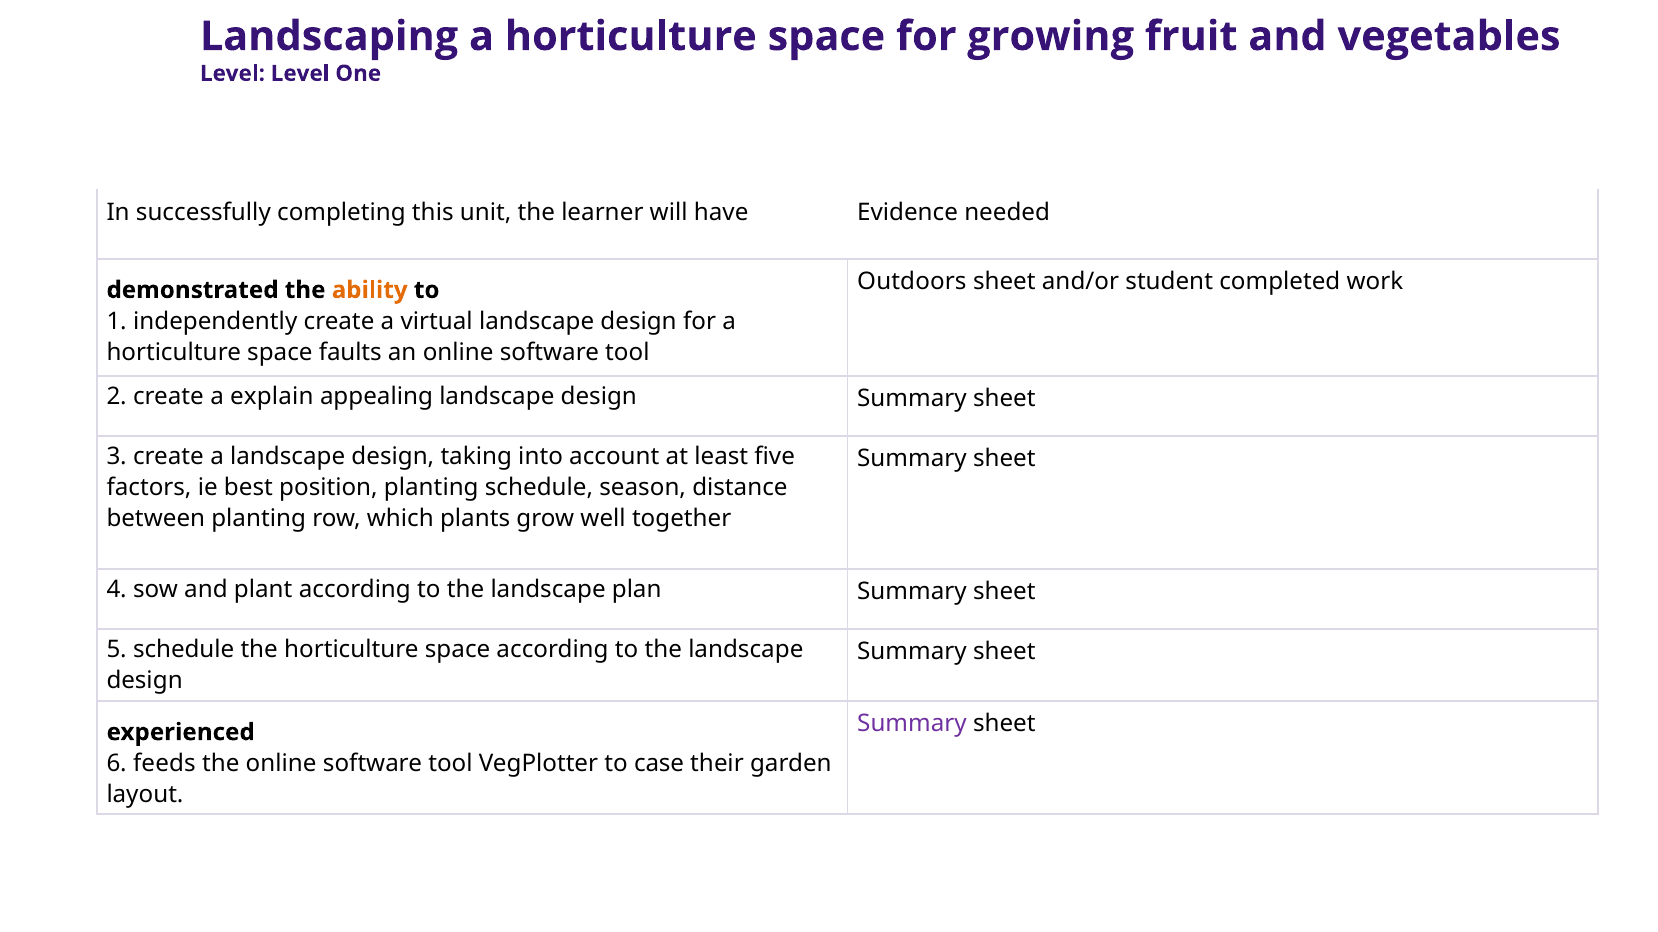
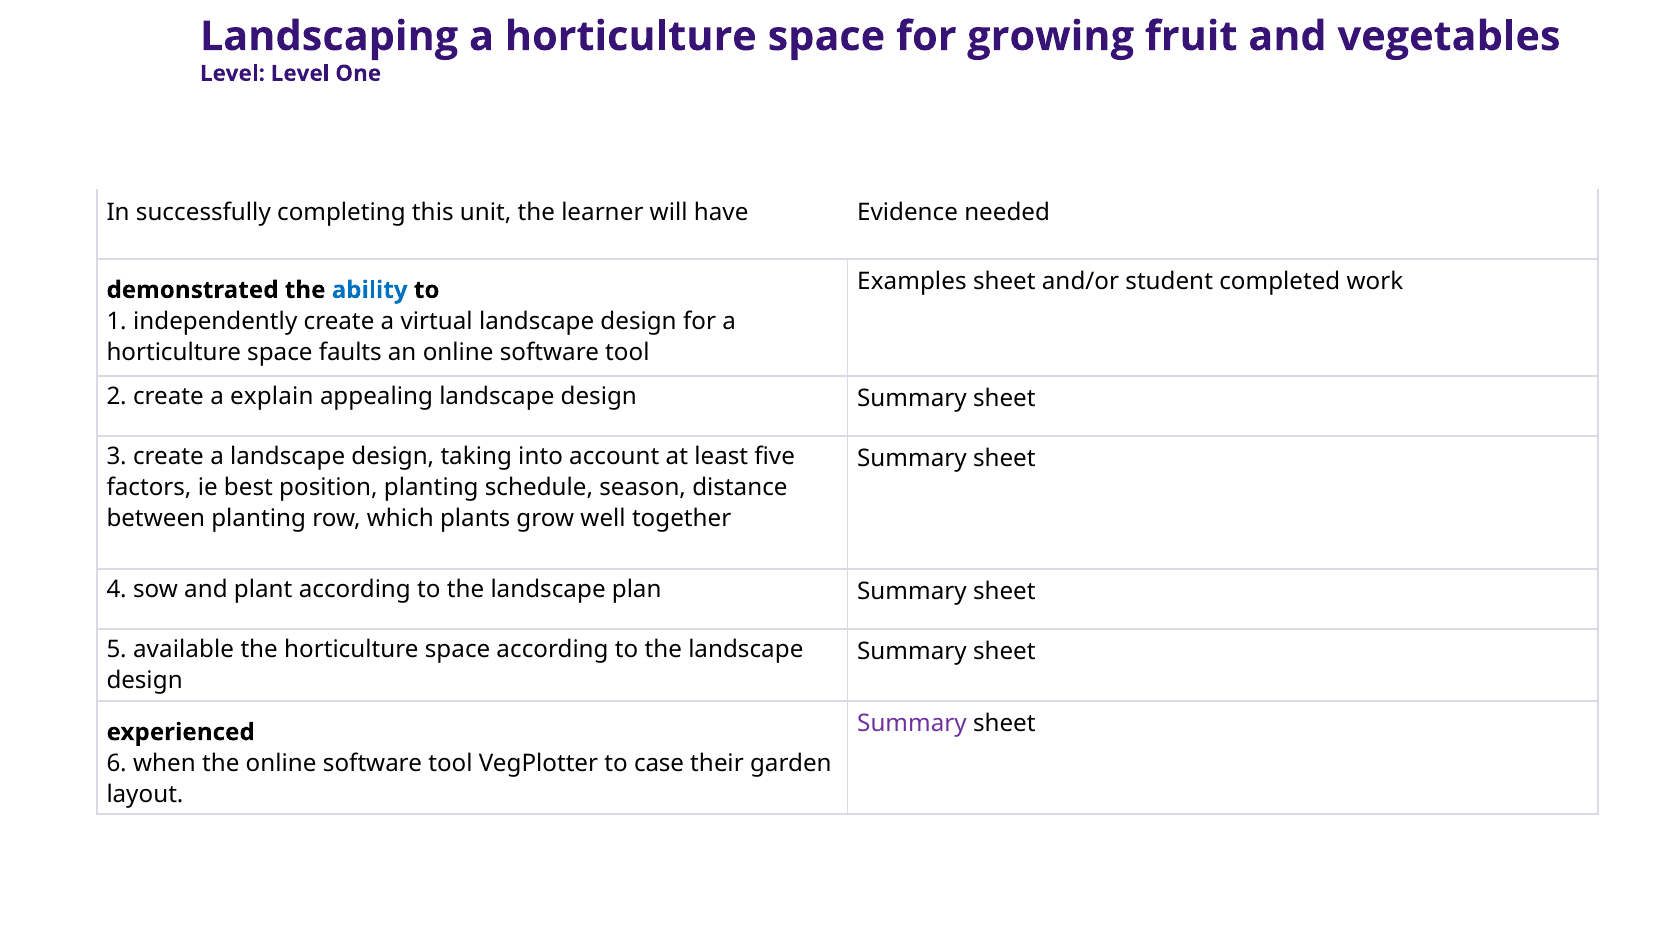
Outdoors: Outdoors -> Examples
ability colour: orange -> blue
5 schedule: schedule -> available
feeds: feeds -> when
